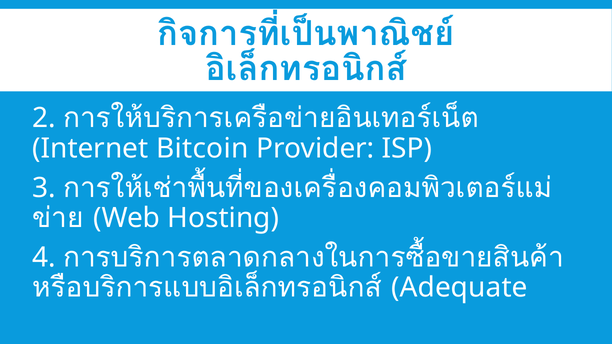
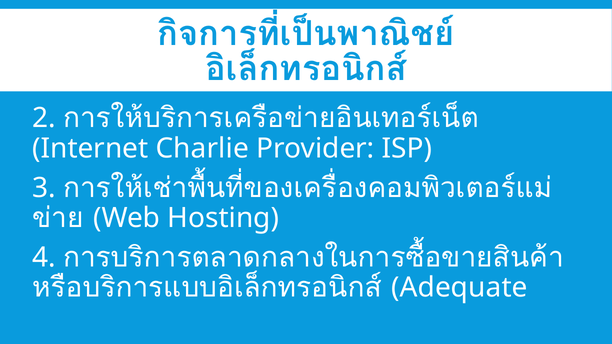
Bitcoin: Bitcoin -> Charlie
